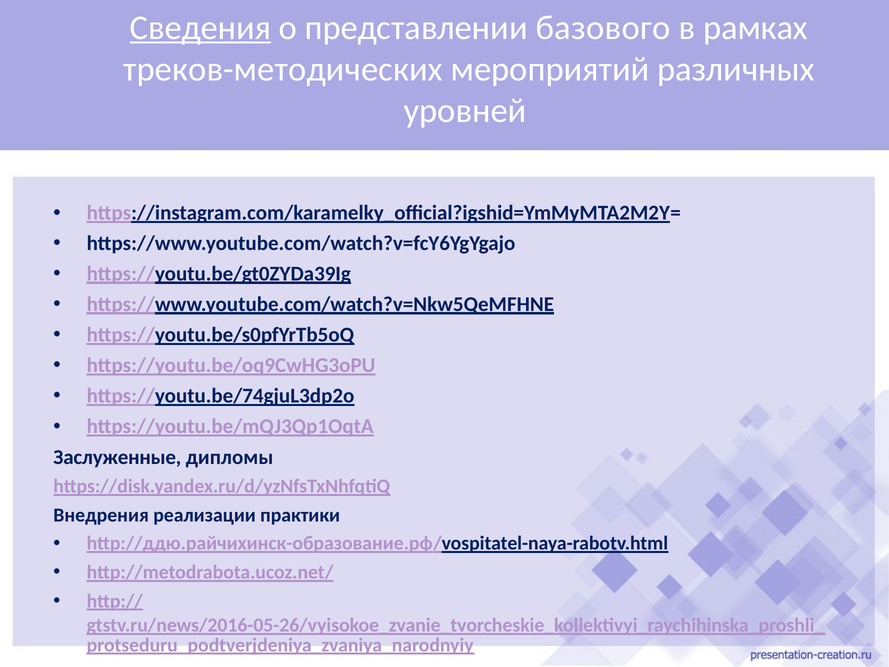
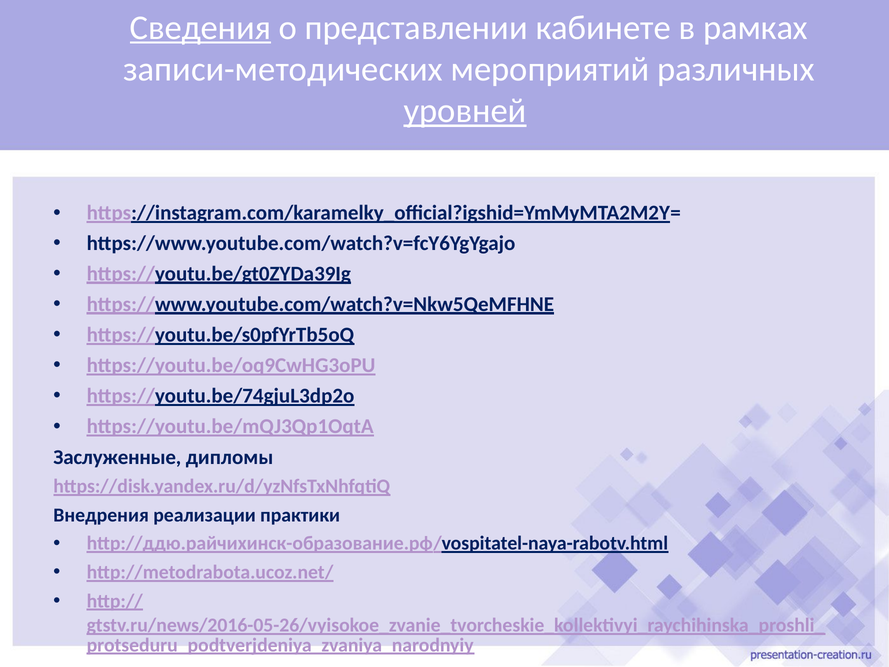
базового: базового -> кабинете
треков-методических: треков-методических -> записи-методических
уровней underline: none -> present
